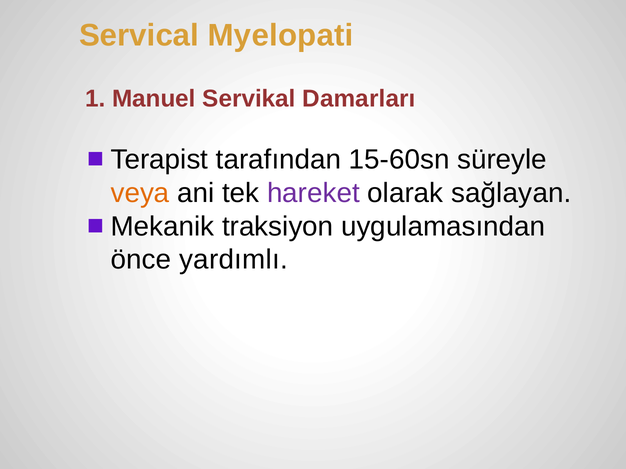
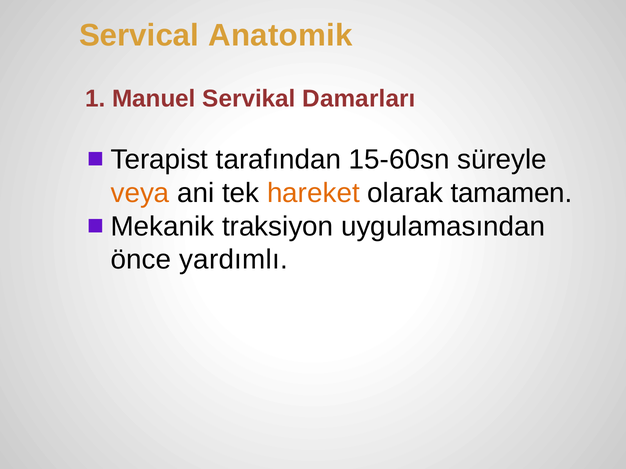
Myelopati: Myelopati -> Anatomik
hareket colour: purple -> orange
sağlayan: sağlayan -> tamamen
